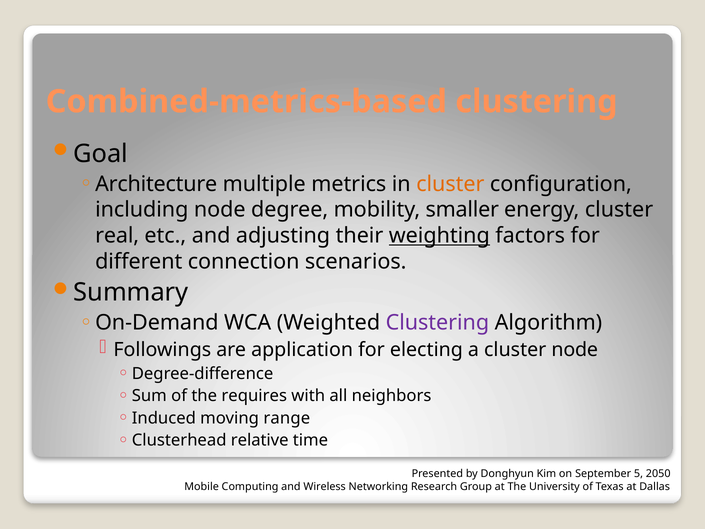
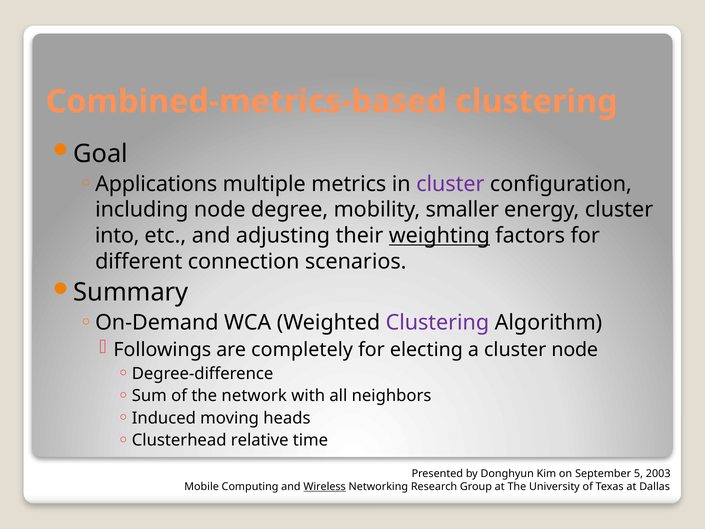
Architecture: Architecture -> Applications
cluster at (450, 184) colour: orange -> purple
real: real -> into
application: application -> completely
requires: requires -> network
range: range -> heads
2050: 2050 -> 2003
Wireless underline: none -> present
